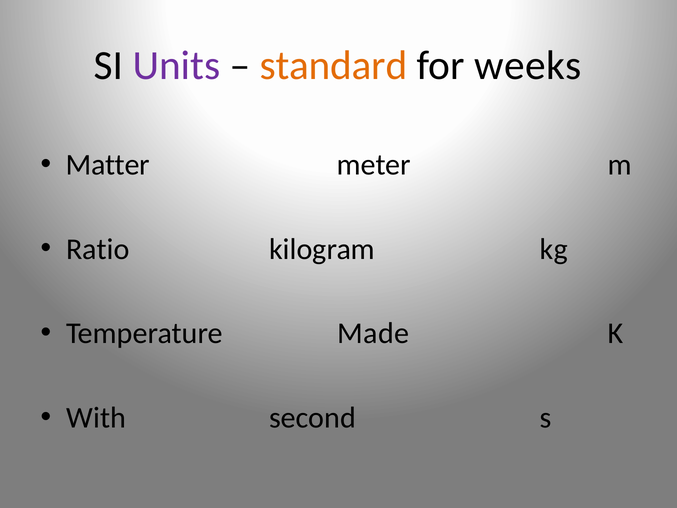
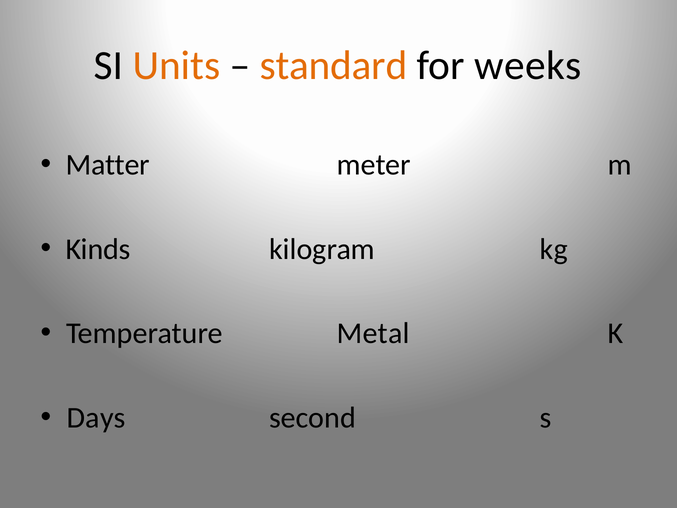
Units colour: purple -> orange
Ratio: Ratio -> Kinds
Made: Made -> Metal
With: With -> Days
